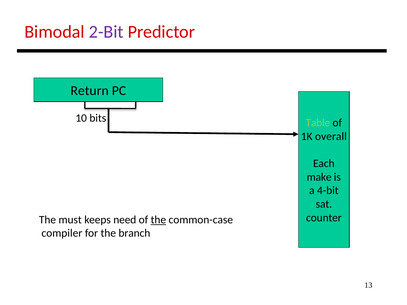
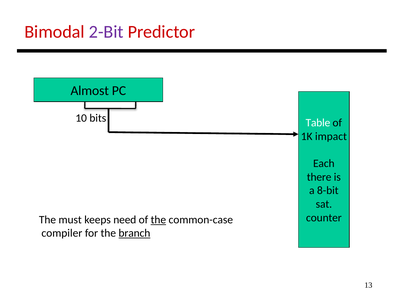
Return: Return -> Almost
Table colour: light green -> white
overall: overall -> impact
make: make -> there
4-bit: 4-bit -> 8-bit
branch underline: none -> present
